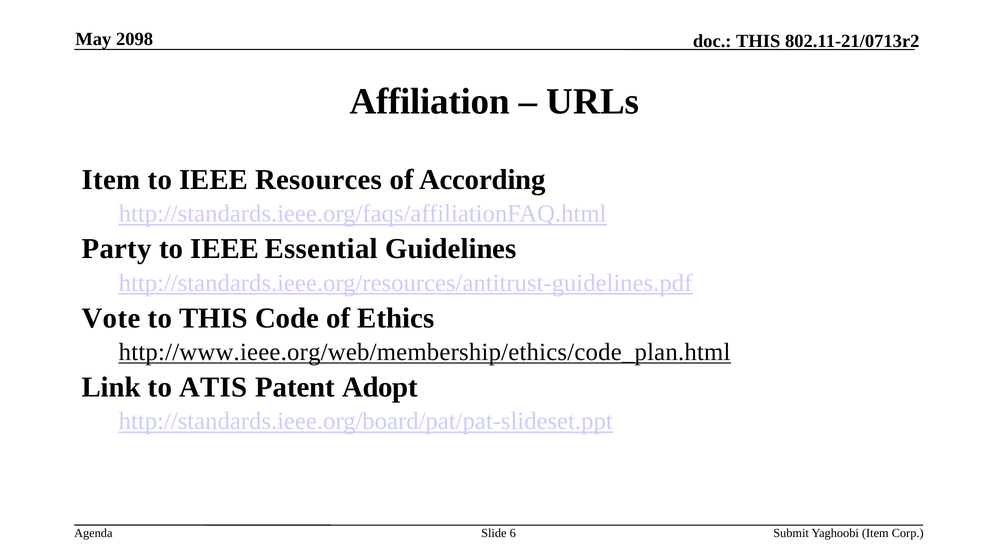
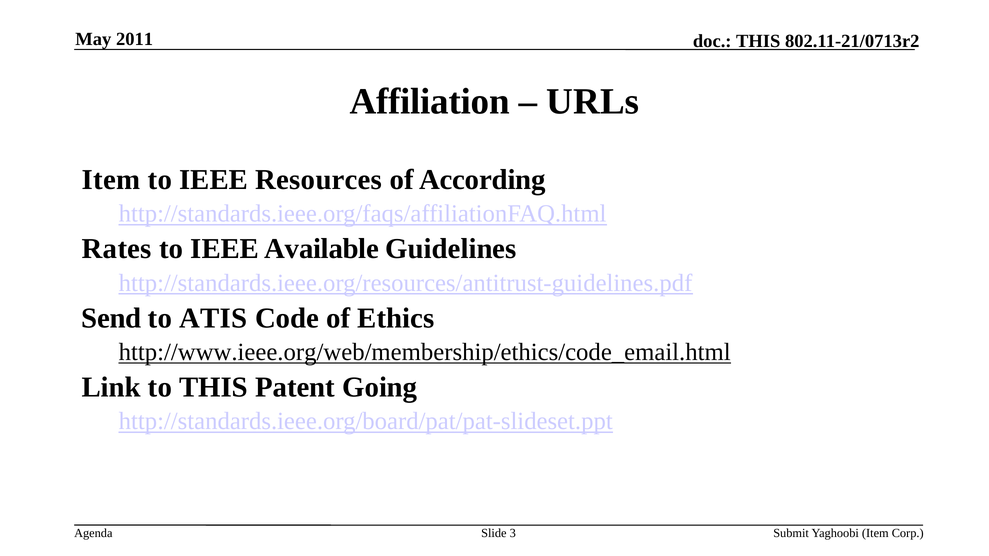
2098: 2098 -> 2011
Party: Party -> Rates
Essential: Essential -> Available
Vote: Vote -> Send
to THIS: THIS -> ATIS
http://www.ieee.org/web/membership/ethics/code_plan.html: http://www.ieee.org/web/membership/ethics/code_plan.html -> http://www.ieee.org/web/membership/ethics/code_email.html
to ATIS: ATIS -> THIS
Adopt: Adopt -> Going
6: 6 -> 3
